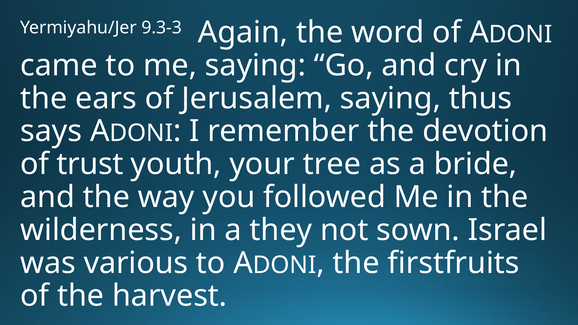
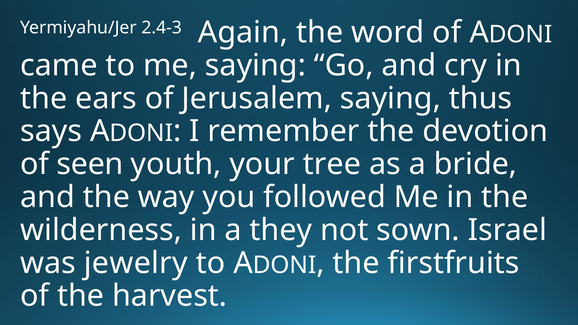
9.3-3: 9.3-3 -> 2.4-3
trust: trust -> seen
various: various -> jewelry
